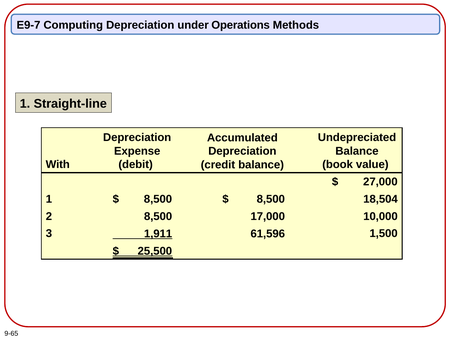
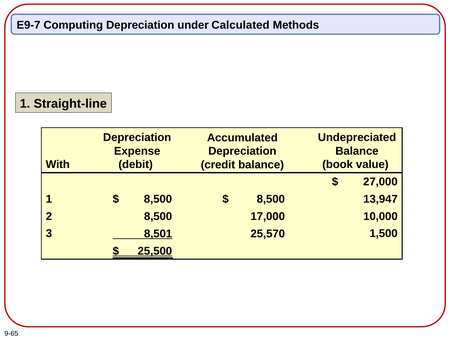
Operations: Operations -> Calculated
18,504: 18,504 -> 13,947
1,911: 1,911 -> 8,501
61,596: 61,596 -> 25,570
